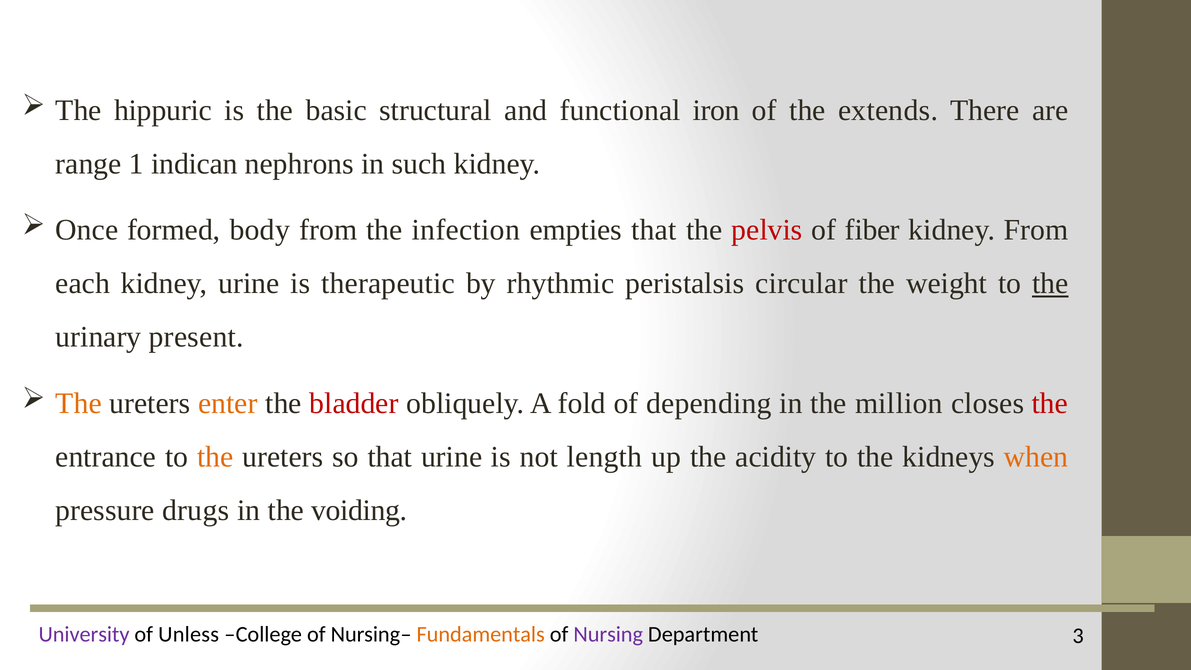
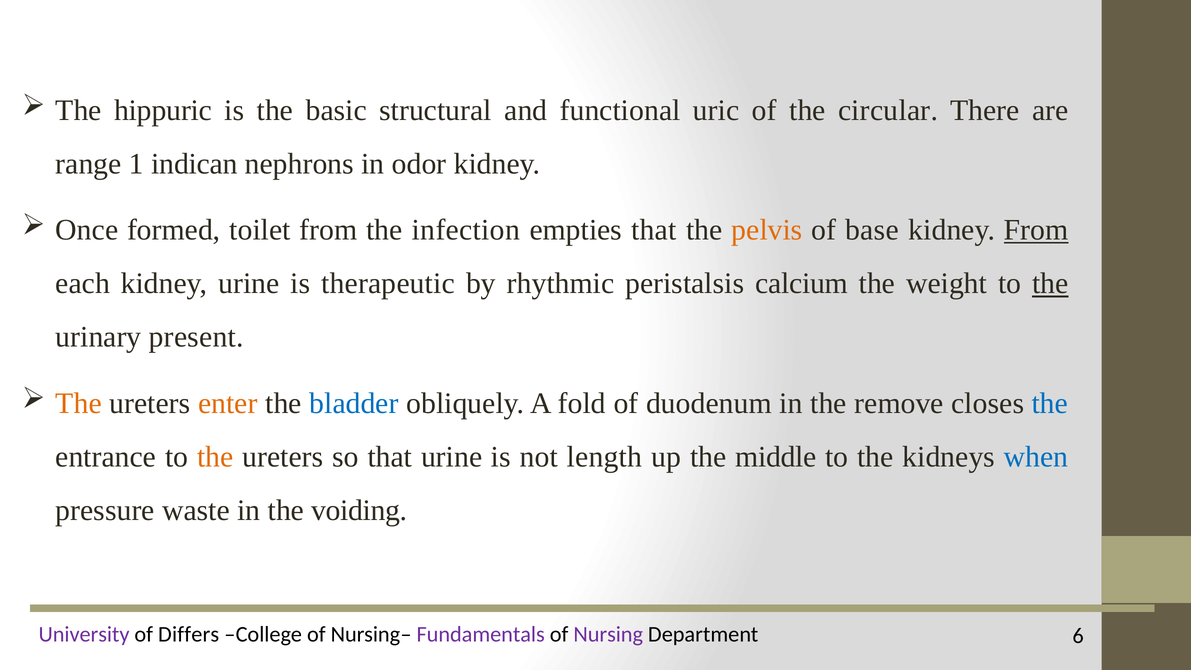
iron: iron -> uric
extends: extends -> circular
such: such -> odor
body: body -> toilet
pelvis colour: red -> orange
fiber: fiber -> base
From at (1036, 230) underline: none -> present
circular: circular -> calcium
bladder colour: red -> blue
depending: depending -> duodenum
million: million -> remove
the at (1050, 403) colour: red -> blue
acidity: acidity -> middle
when colour: orange -> blue
drugs: drugs -> waste
Unless: Unless -> Differs
Fundamentals colour: orange -> purple
3: 3 -> 6
